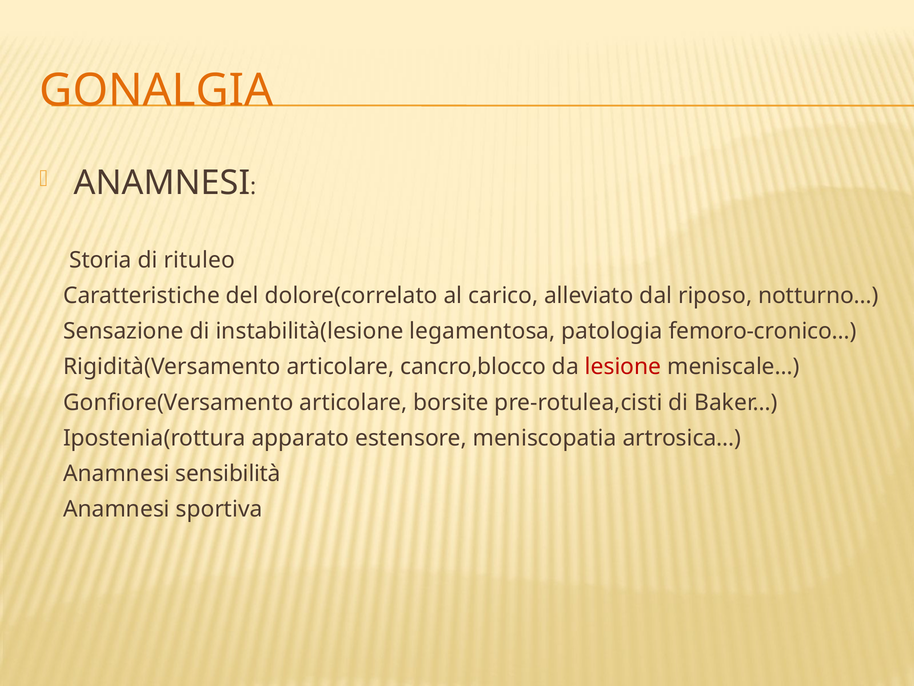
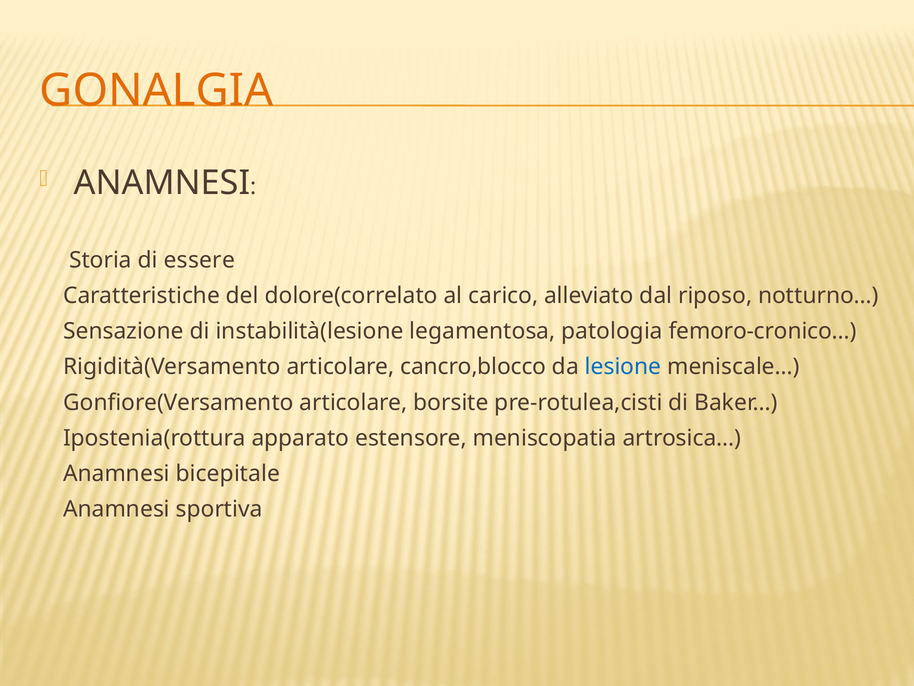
rituleo: rituleo -> essere
lesione colour: red -> blue
sensibilità: sensibilità -> bicepitale
